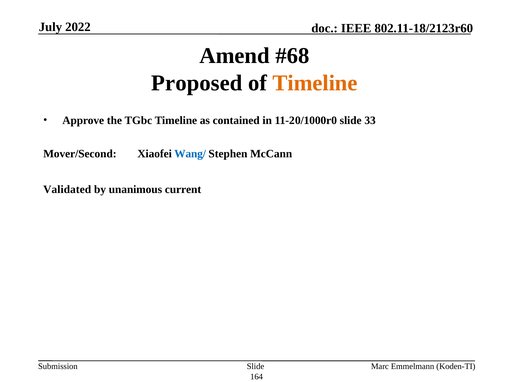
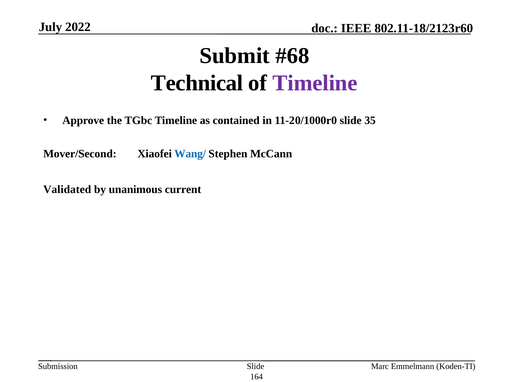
Amend: Amend -> Submit
Proposed: Proposed -> Technical
Timeline at (315, 83) colour: orange -> purple
33: 33 -> 35
